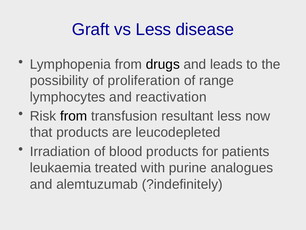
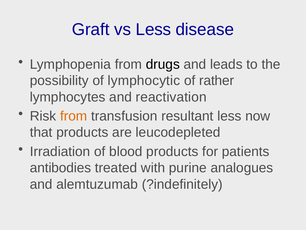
proliferation: proliferation -> lymphocytic
range: range -> rather
from at (74, 116) colour: black -> orange
leukaemia: leukaemia -> antibodies
